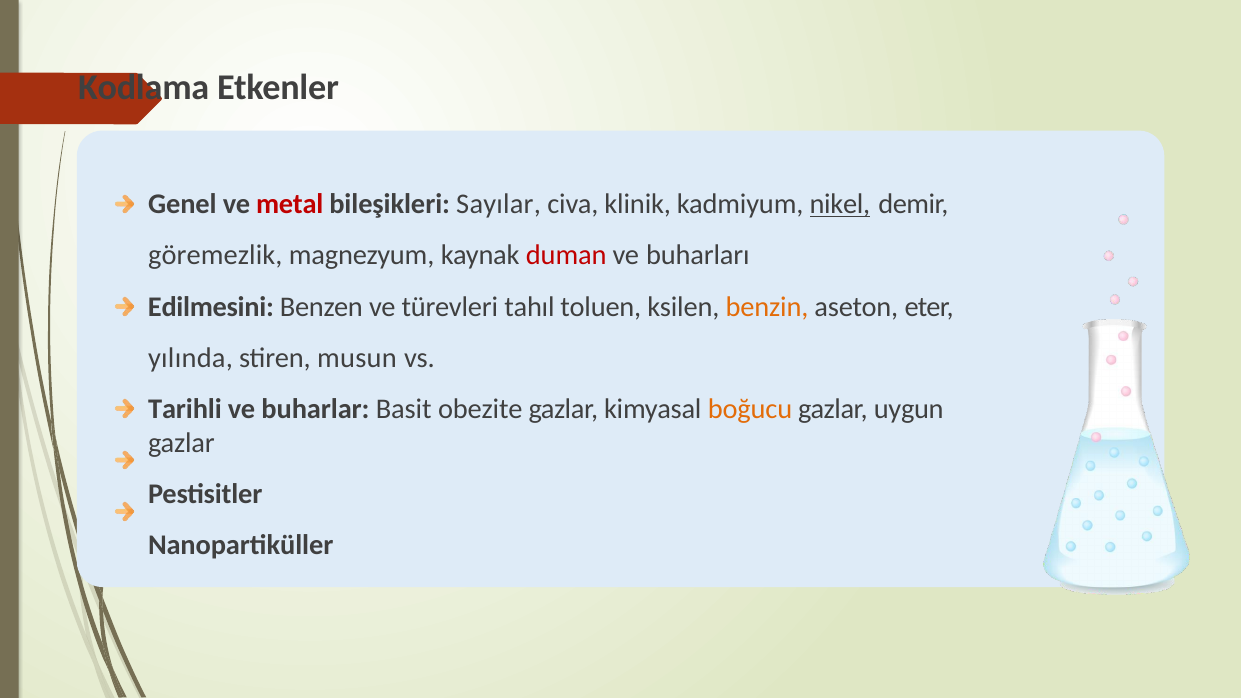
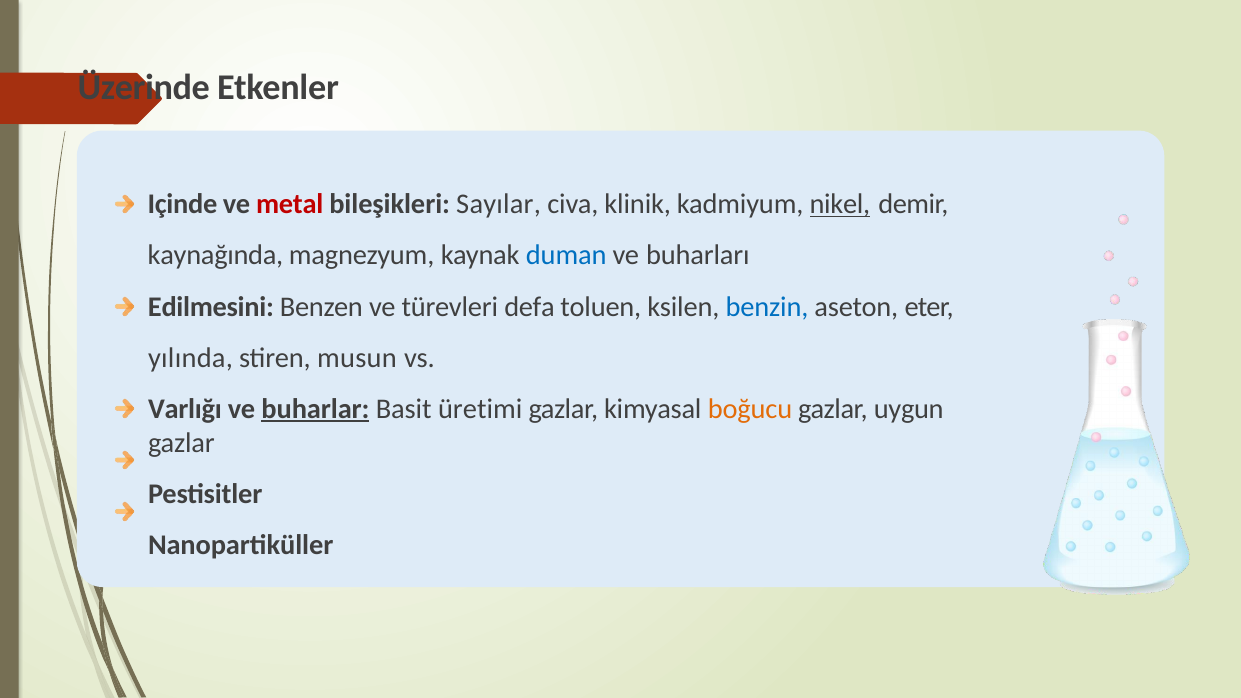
Kodlama: Kodlama -> Üzerinde
Genel: Genel -> Içinde
göremezlik: göremezlik -> kaynağında
duman colour: red -> blue
tahıl: tahıl -> defa
benzin colour: orange -> blue
Tarihli: Tarihli -> Varlığı
buharlar underline: none -> present
obezite: obezite -> üretimi
